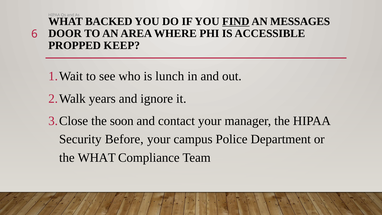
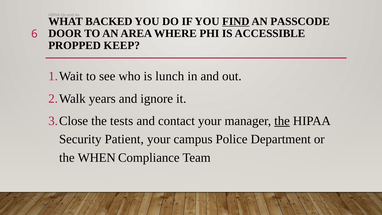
MESSAGES: MESSAGES -> PASSCODE
soon: soon -> tests
the at (282, 121) underline: none -> present
Before: Before -> Patient
the WHAT: WHAT -> WHEN
